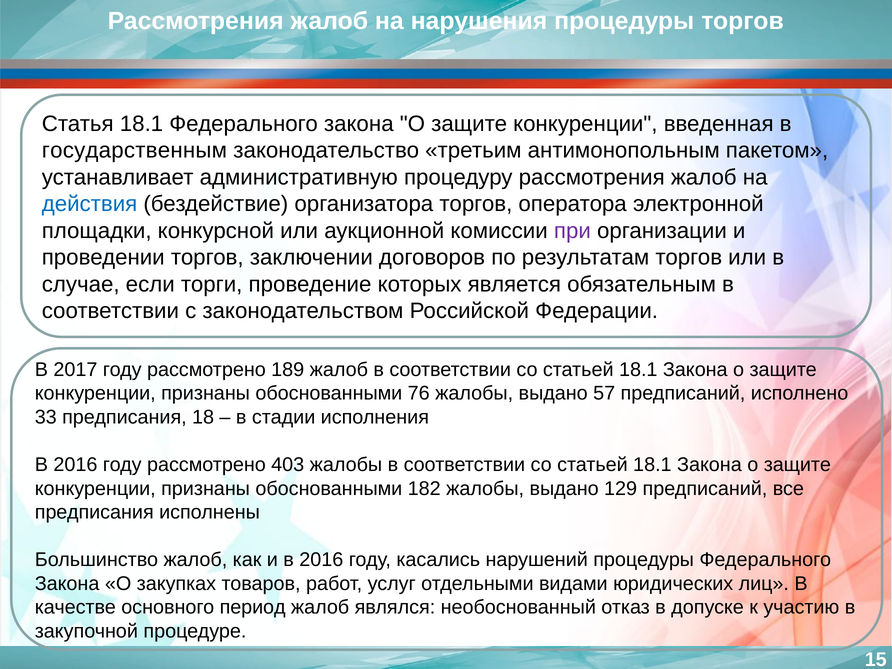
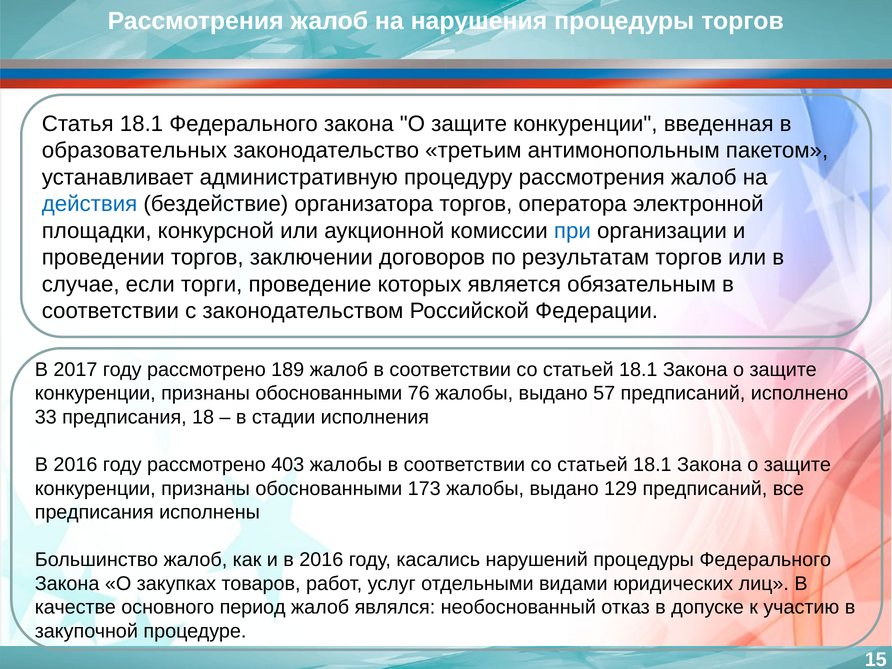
государственным: государственным -> образовательных
при colour: purple -> blue
182: 182 -> 173
